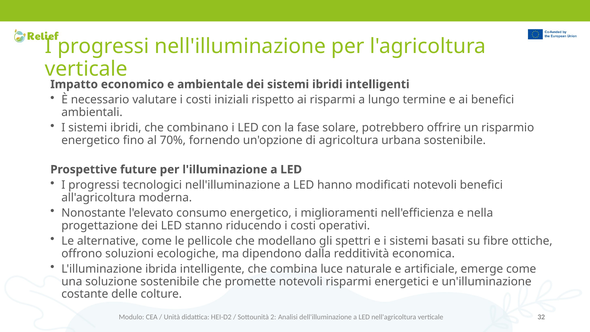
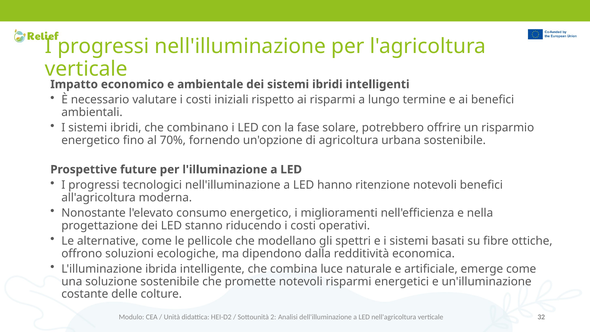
modificati: modificati -> ritenzione
